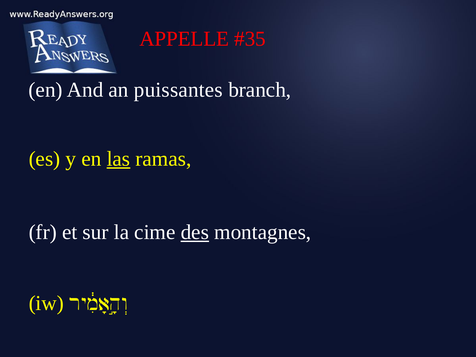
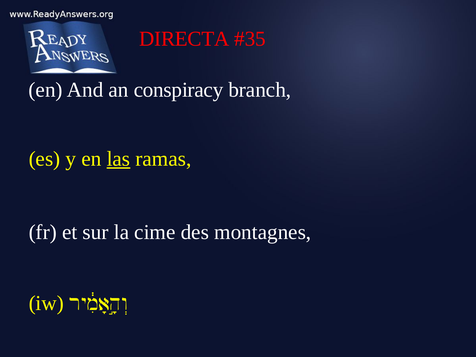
APPELLE: APPELLE -> DIRECTA
puissantes: puissantes -> conspiracy
des underline: present -> none
